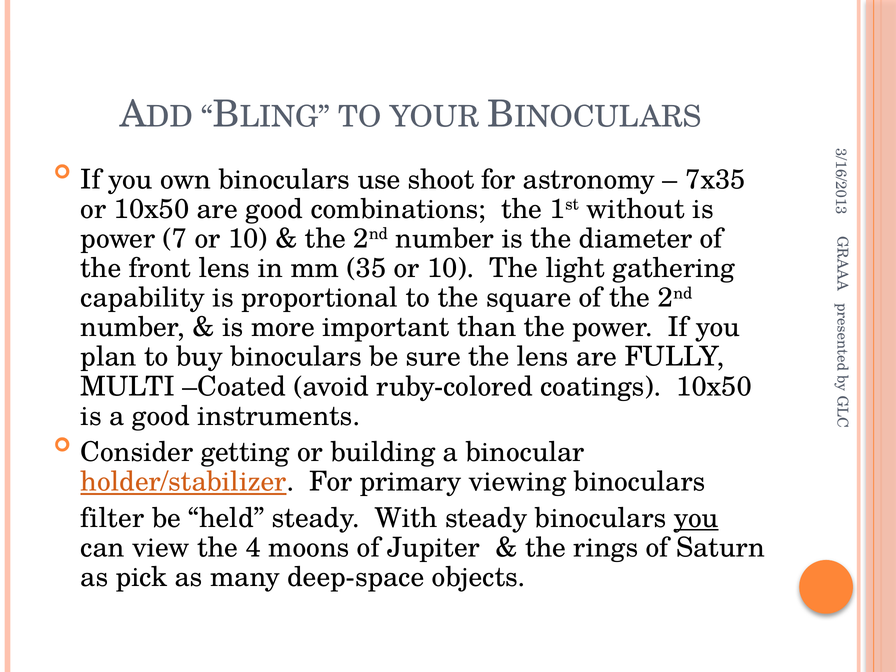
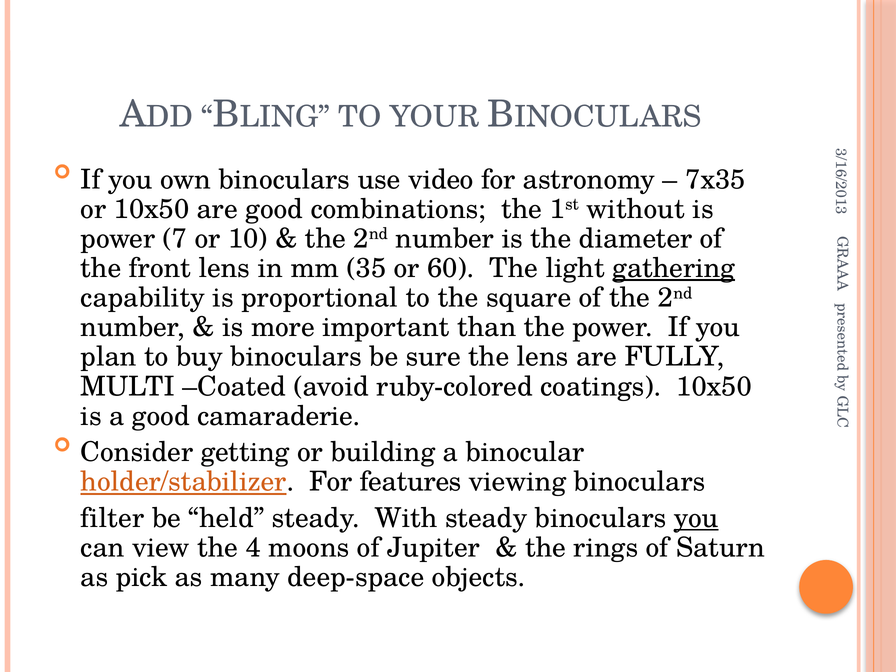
shoot: shoot -> video
35 or 10: 10 -> 60
gathering underline: none -> present
instruments: instruments -> camaraderie
primary: primary -> features
